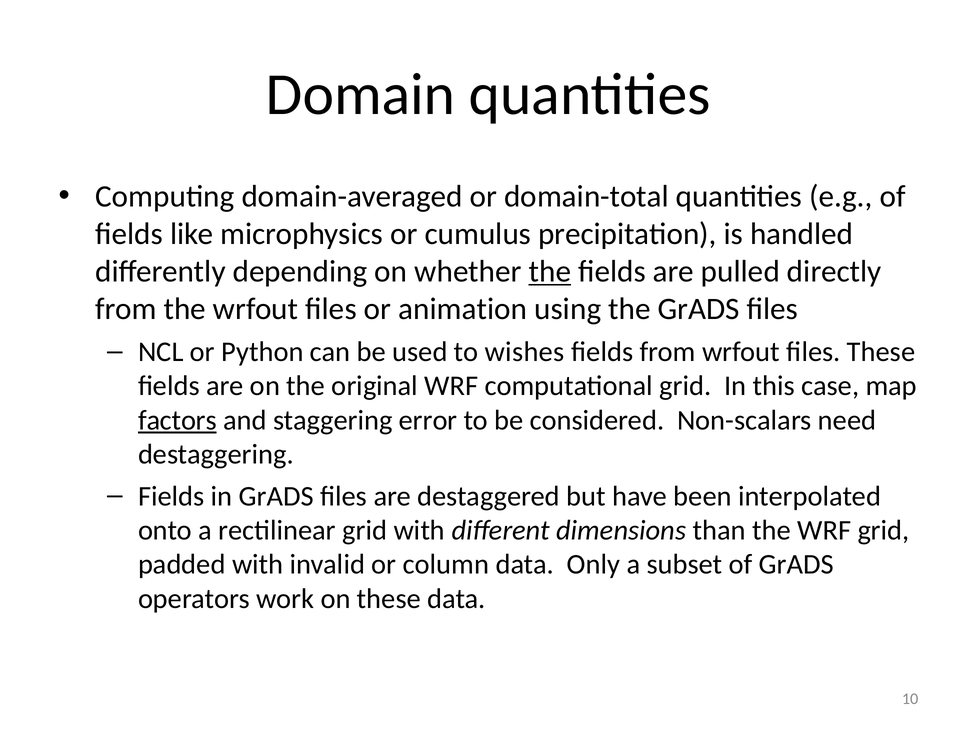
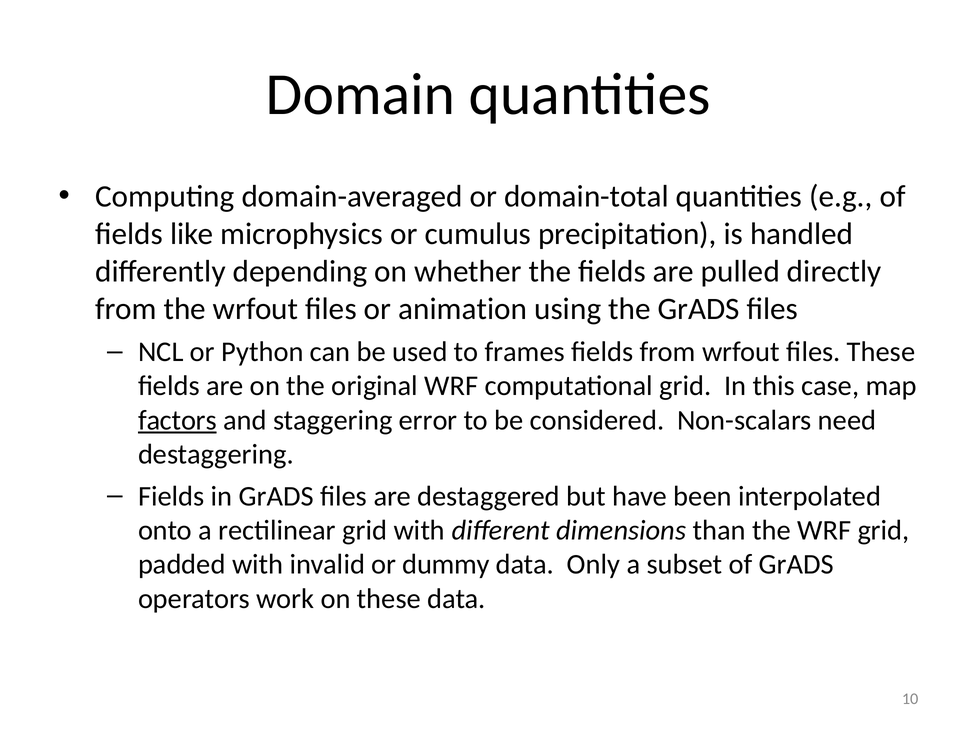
the at (550, 272) underline: present -> none
wishes: wishes -> frames
column: column -> dummy
